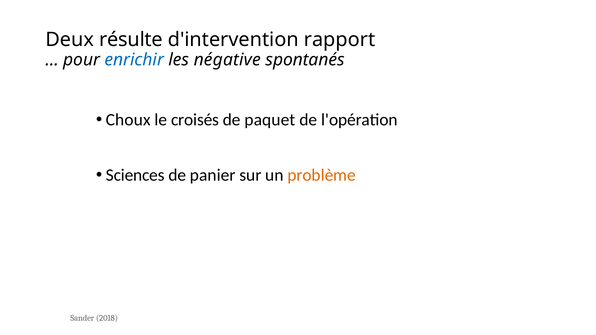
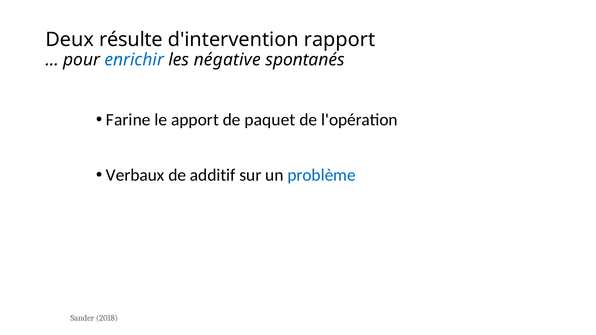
Choux: Choux -> Farine
croisés: croisés -> apport
Sciences: Sciences -> Verbaux
panier: panier -> additif
problème colour: orange -> blue
